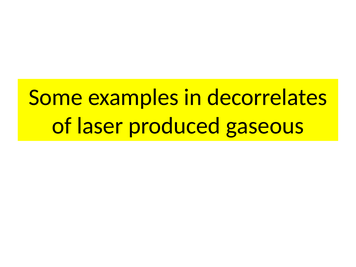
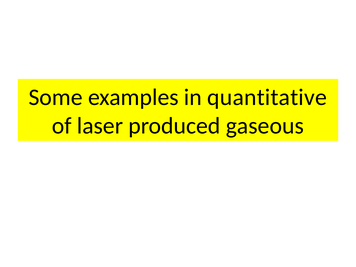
decorrelates: decorrelates -> quantitative
